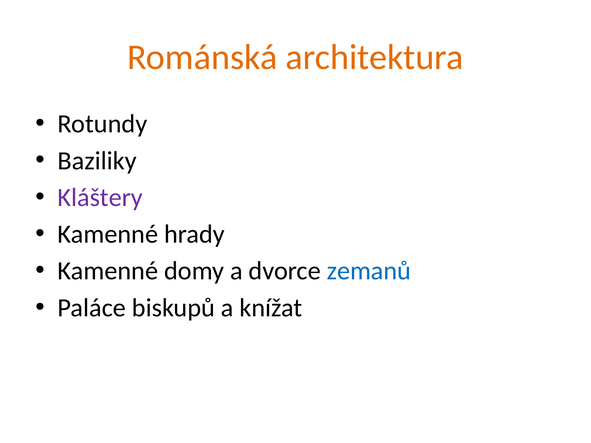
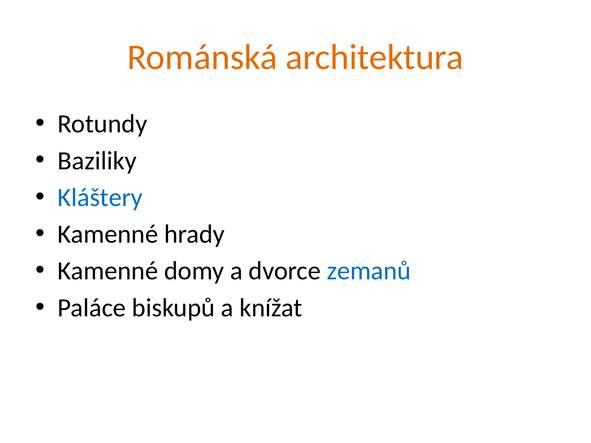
Kláštery colour: purple -> blue
